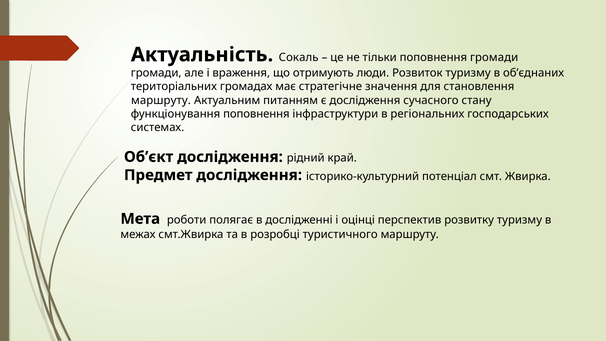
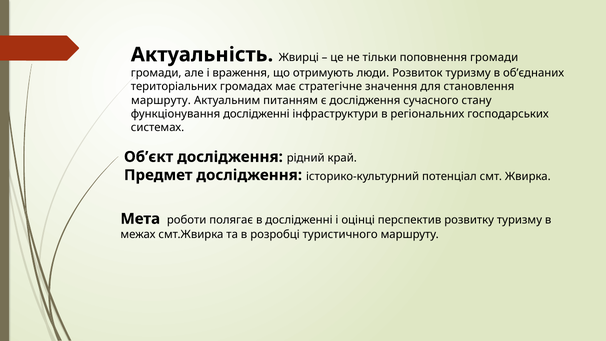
Сокаль: Сокаль -> Жвирці
функціонування поповнення: поповнення -> дослідженні
